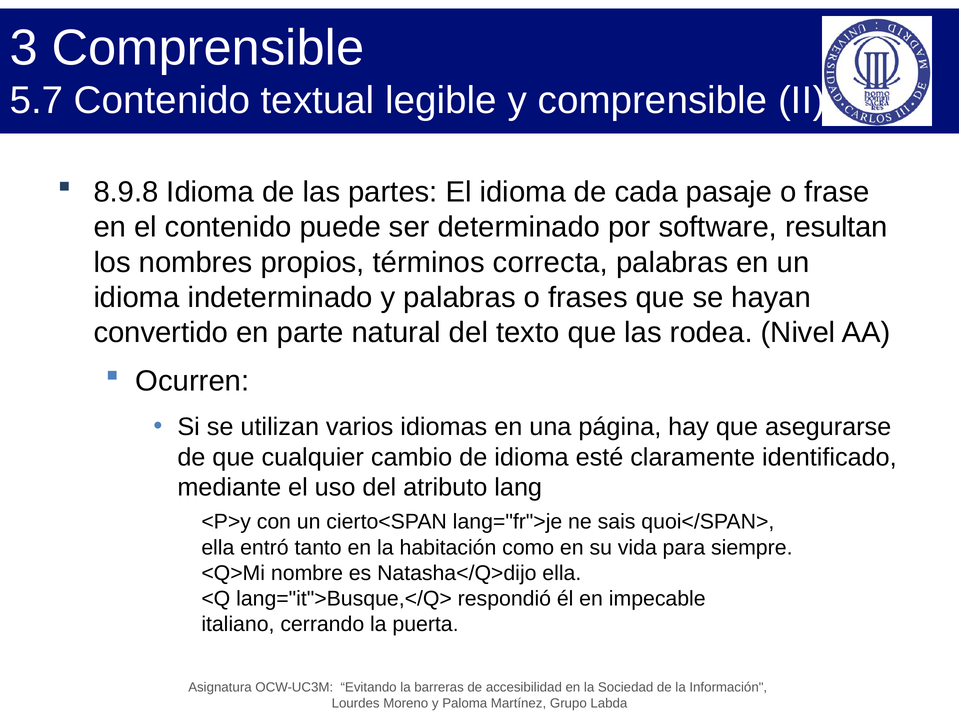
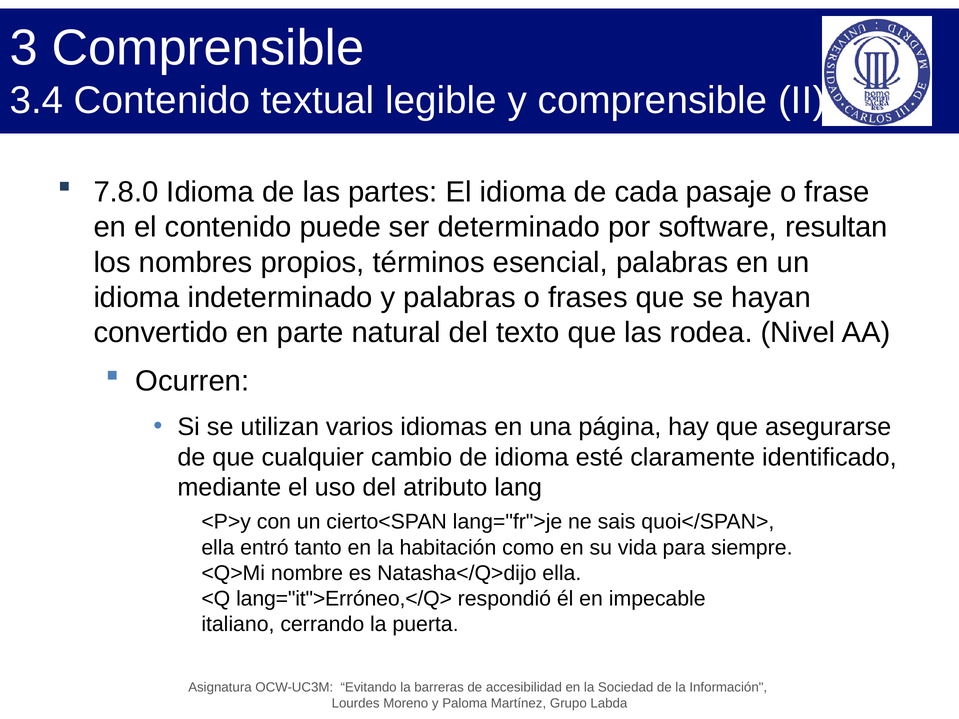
5.7: 5.7 -> 3.4
8.9.8: 8.9.8 -> 7.8.0
correcta: correcta -> esencial
lang="it">Busque,</Q>: lang="it">Busque,</Q> -> lang="it">Erróneo,</Q>
